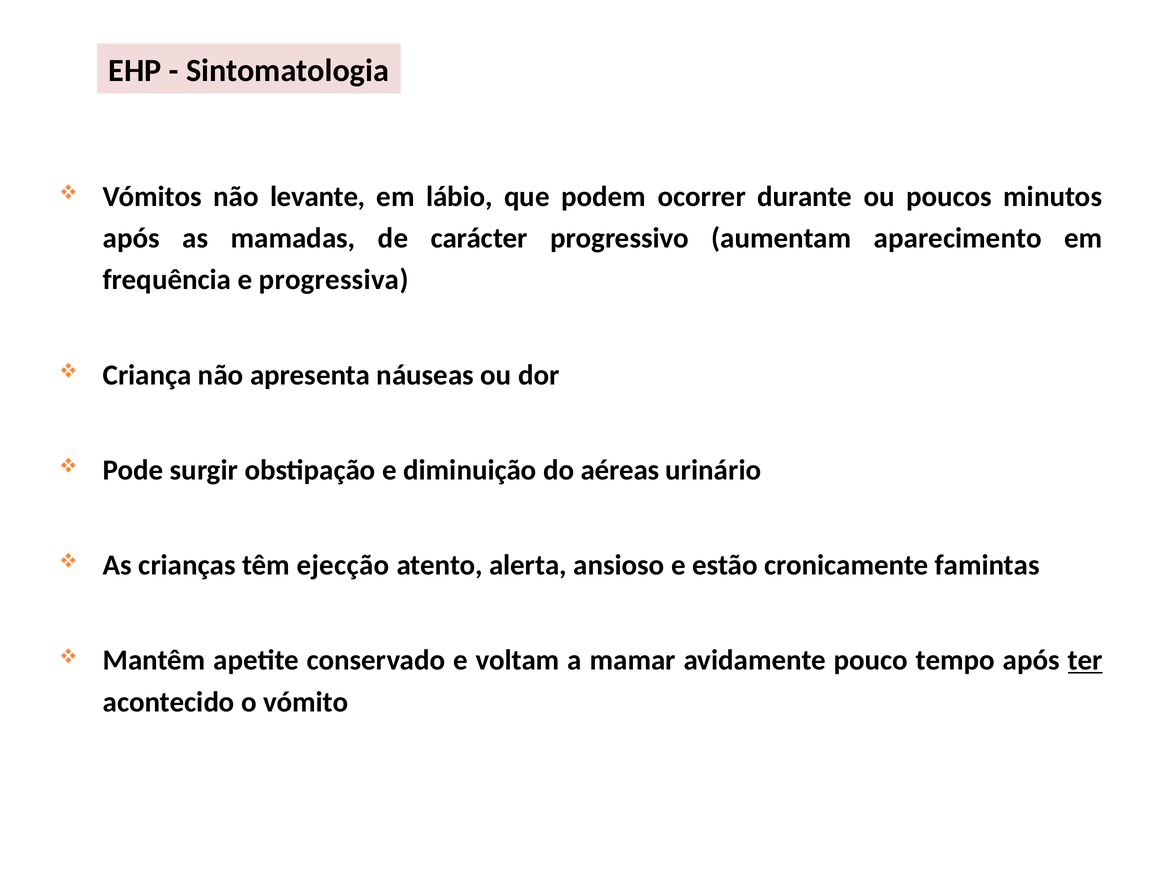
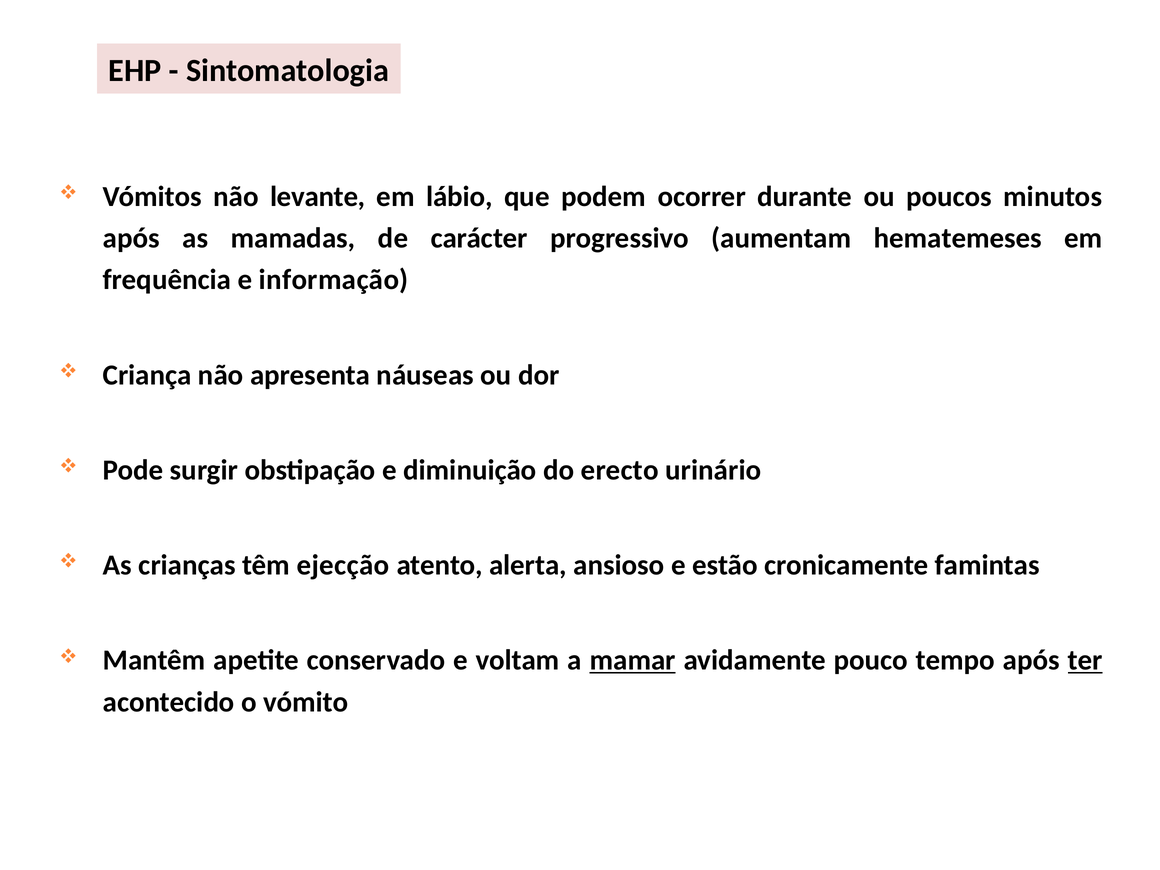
aparecimento: aparecimento -> hematemeses
progressiva: progressiva -> informação
aéreas: aéreas -> erecto
mamar underline: none -> present
